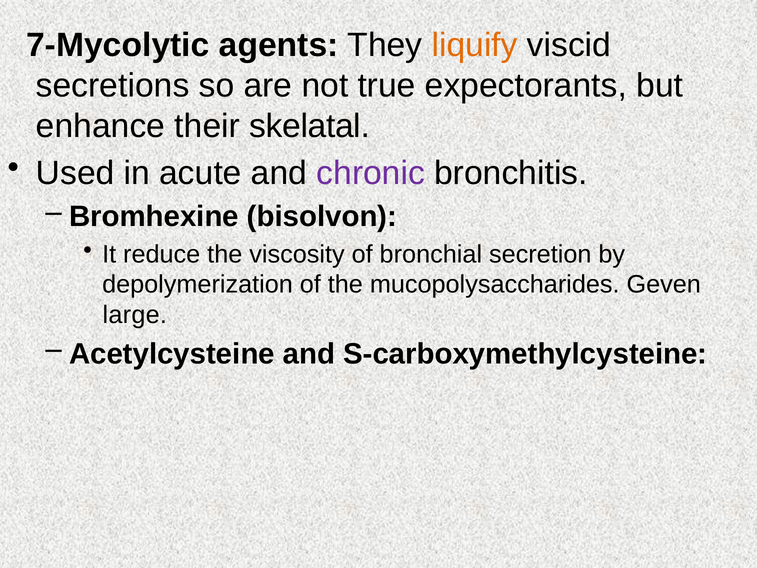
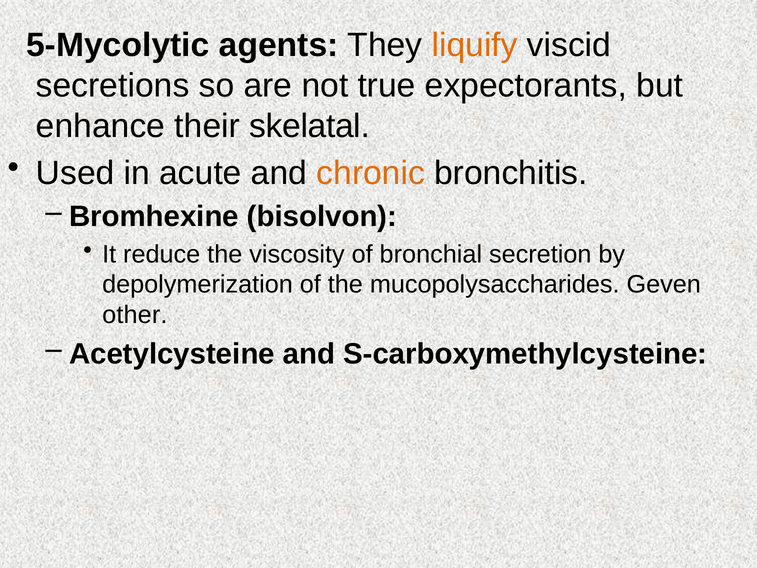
7-Mycolytic: 7-Mycolytic -> 5-Mycolytic
chronic colour: purple -> orange
large: large -> other
